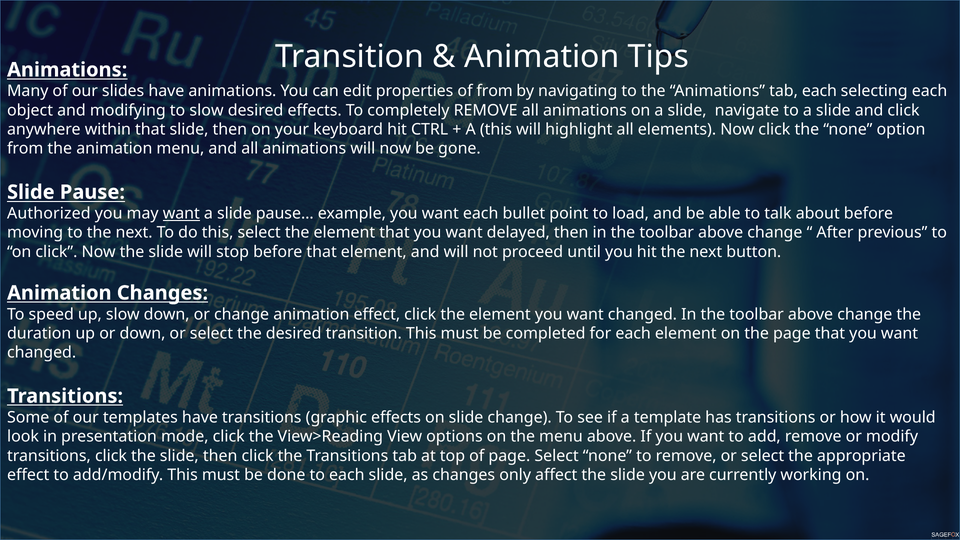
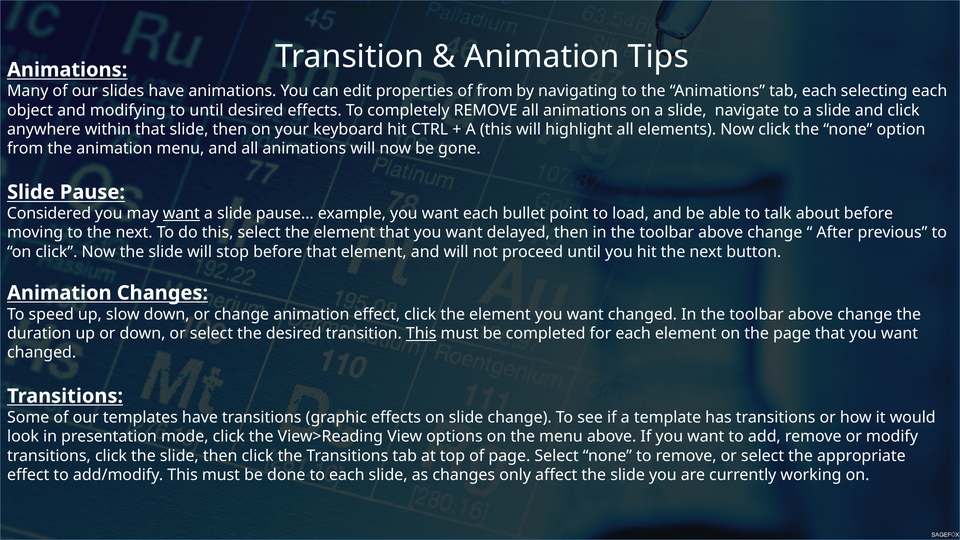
to slow: slow -> until
Authorized: Authorized -> Considered
This at (421, 333) underline: none -> present
